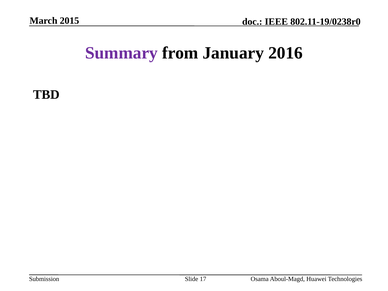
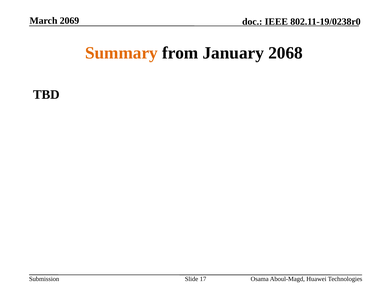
2015: 2015 -> 2069
Summary colour: purple -> orange
2016: 2016 -> 2068
